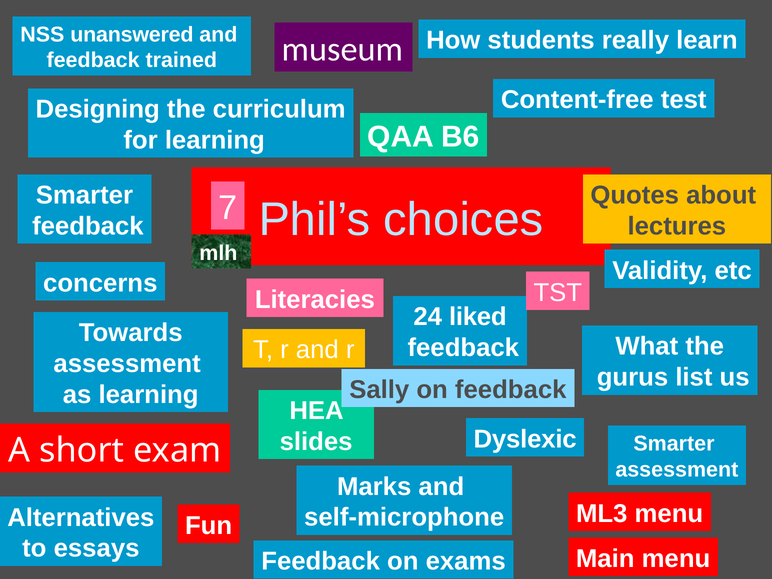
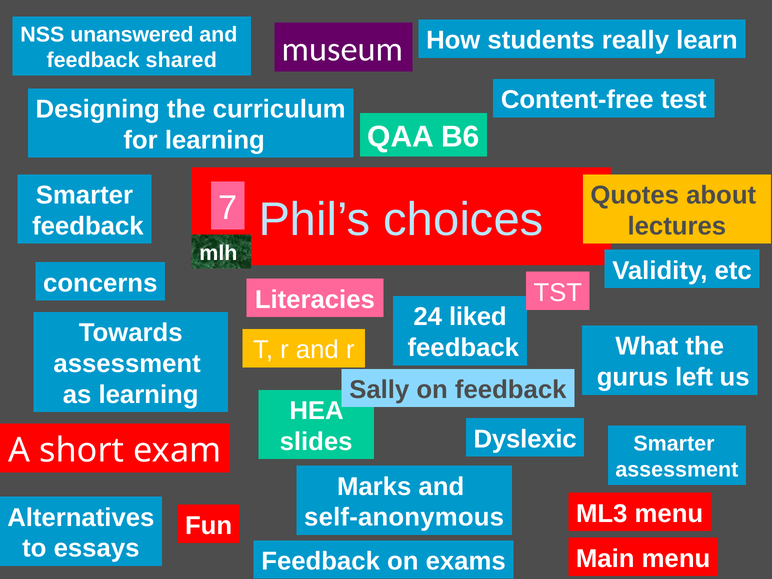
trained: trained -> shared
list: list -> left
self-microphone: self-microphone -> self-anonymous
